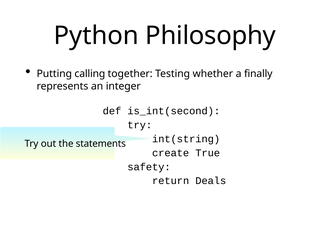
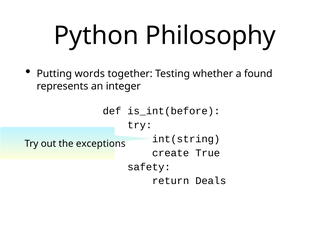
calling: calling -> words
finally: finally -> found
is_int(second: is_int(second -> is_int(before
statements: statements -> exceptions
